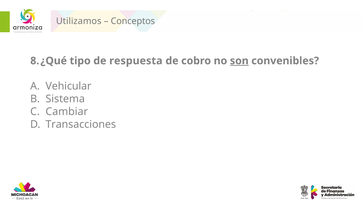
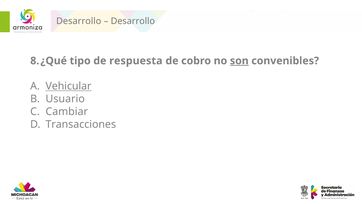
Utilizamos at (79, 21): Utilizamos -> Desarrollo
Conceptos at (133, 21): Conceptos -> Desarrollo
Vehicular underline: none -> present
Sistema: Sistema -> Usuario
